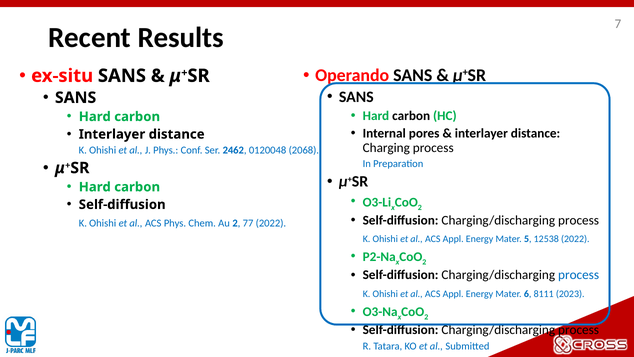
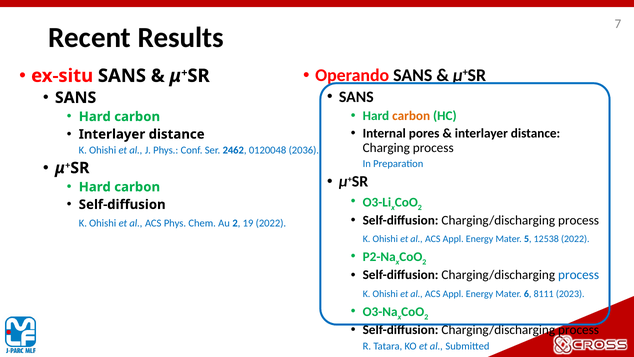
carbon at (411, 116) colour: black -> orange
2068: 2068 -> 2036
77: 77 -> 19
